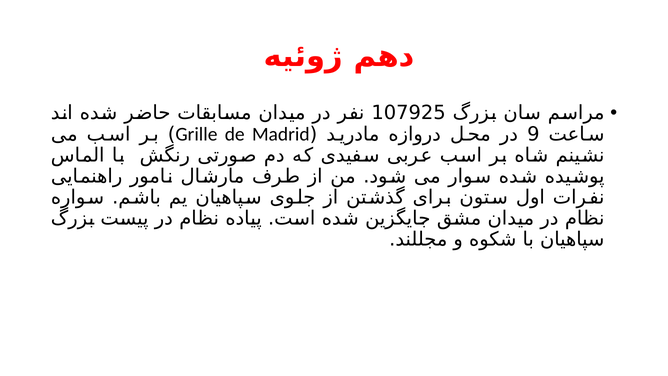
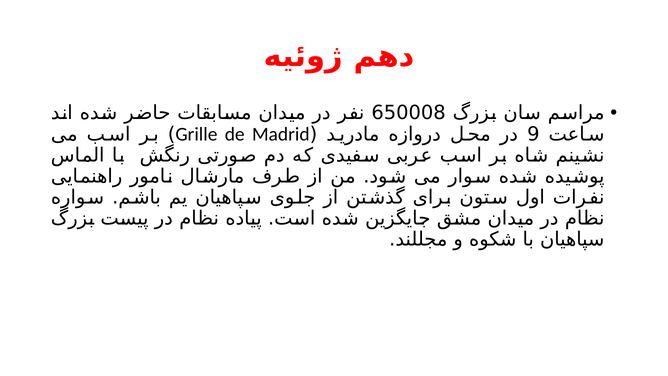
107925: 107925 -> 650008
